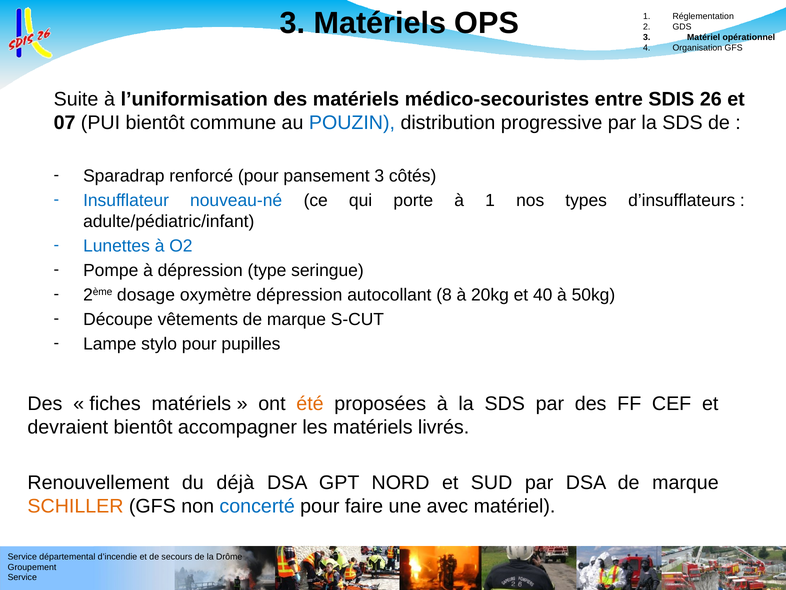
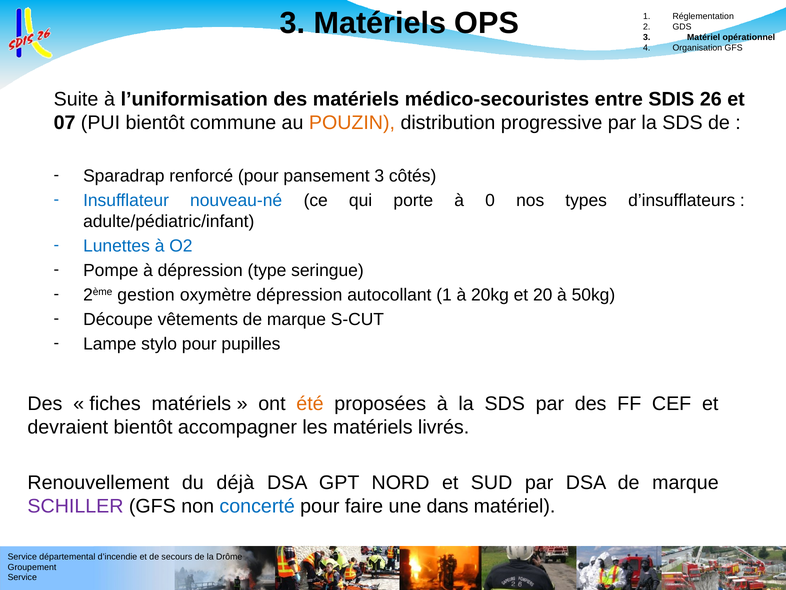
POUZIN colour: blue -> orange
à 1: 1 -> 0
dosage: dosage -> gestion
autocollant 8: 8 -> 1
40: 40 -> 20
SCHILLER colour: orange -> purple
avec: avec -> dans
